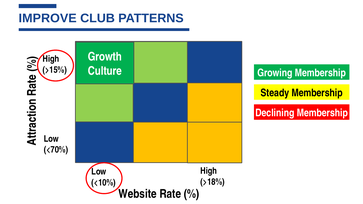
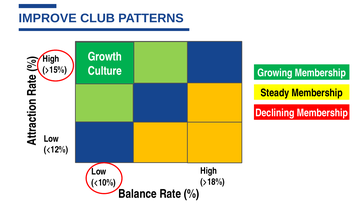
<70%: <70% -> <12%
Website: Website -> Balance
